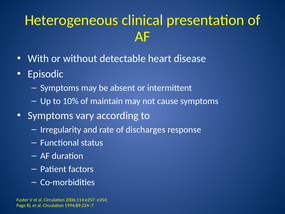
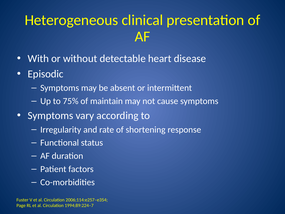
10%: 10% -> 75%
discharges: discharges -> shortening
